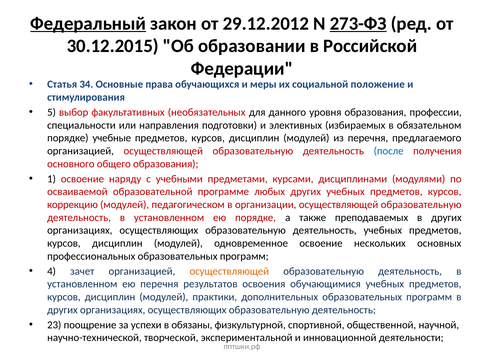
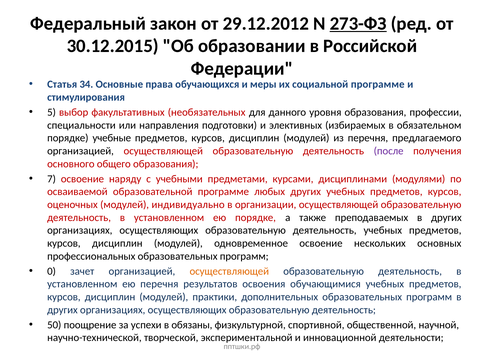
Федеральный underline: present -> none
социальной положение: положение -> программе
после colour: blue -> purple
1: 1 -> 7
коррекцию: коррекцию -> оценочных
педагогическом: педагогическом -> индивидуально
4: 4 -> 0
23: 23 -> 50
